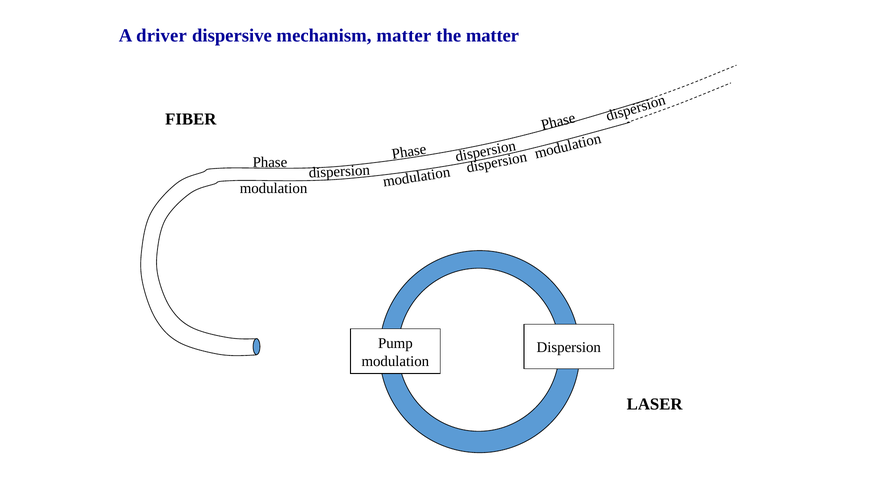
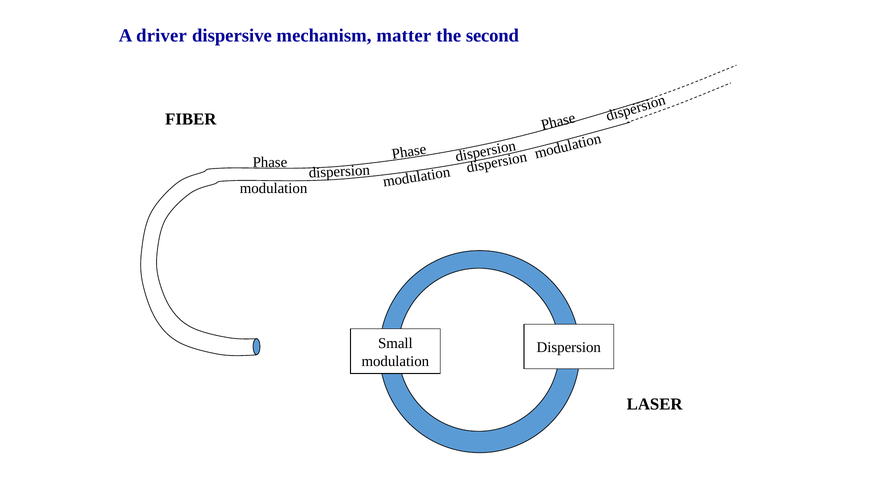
the matter: matter -> second
Pump: Pump -> Small
